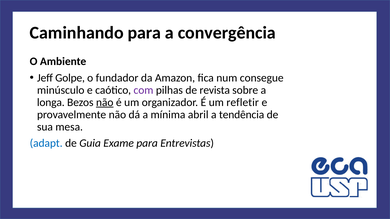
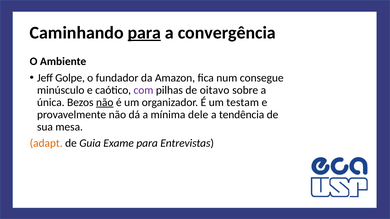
para at (144, 33) underline: none -> present
revista: revista -> oitavo
longa: longa -> única
refletir: refletir -> testam
abril: abril -> dele
adapt colour: blue -> orange
